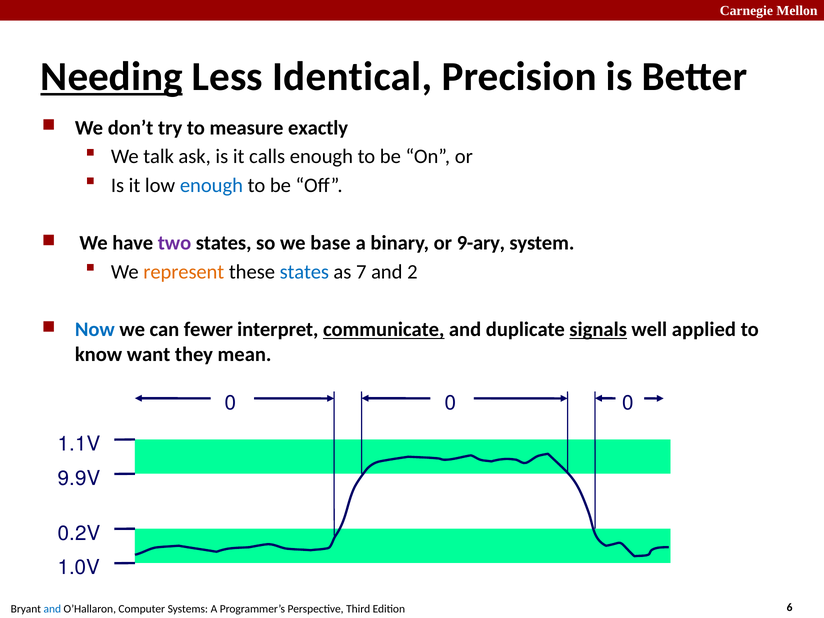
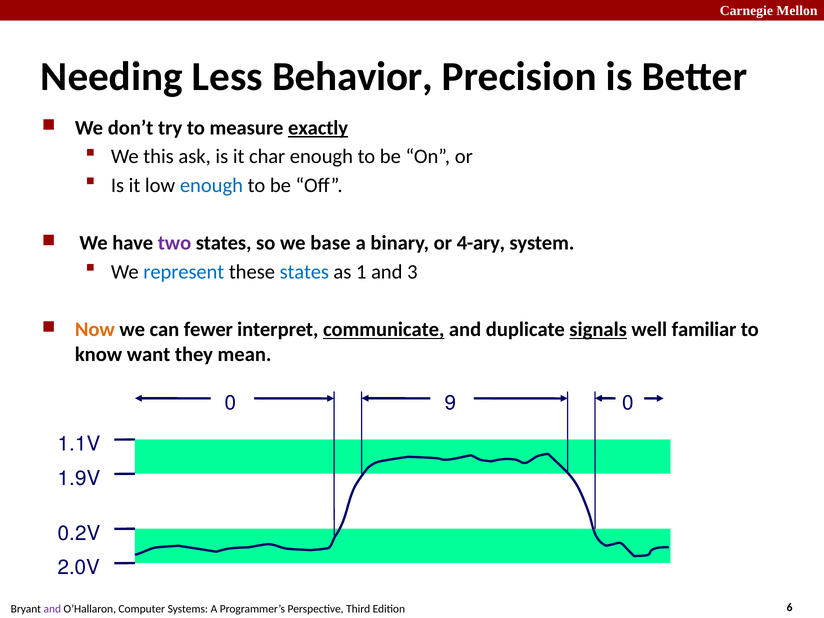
Needing underline: present -> none
Identical: Identical -> Behavior
exactly underline: none -> present
talk: talk -> this
calls: calls -> char
9-ary: 9-ary -> 4-ary
represent colour: orange -> blue
7: 7 -> 1
2: 2 -> 3
Now colour: blue -> orange
applied: applied -> familiar
0 at (450, 403): 0 -> 9
9.9V: 9.9V -> 1.9V
1.0V: 1.0V -> 2.0V
and at (52, 609) colour: blue -> purple
